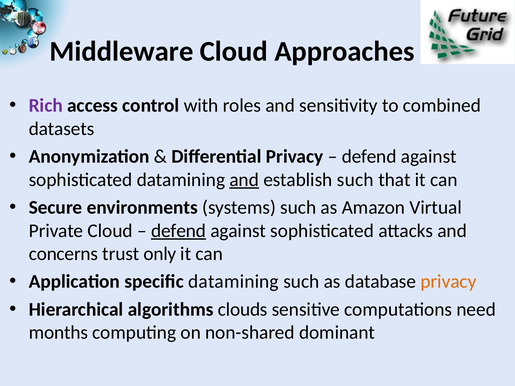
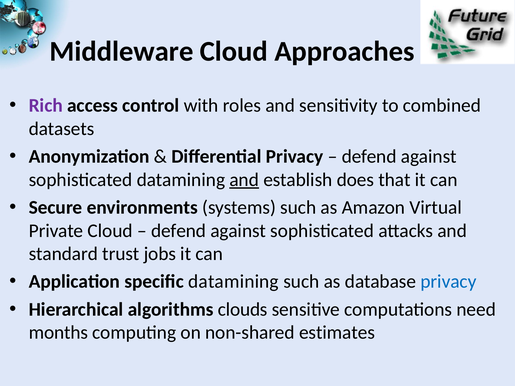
establish such: such -> does
defend at (179, 231) underline: present -> none
concerns: concerns -> standard
only: only -> jobs
privacy at (448, 282) colour: orange -> blue
dominant: dominant -> estimates
